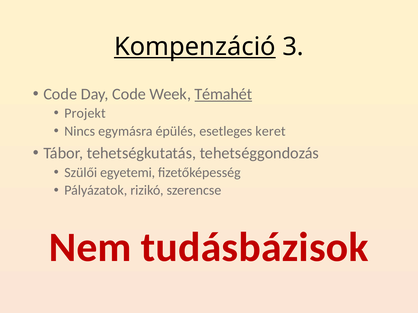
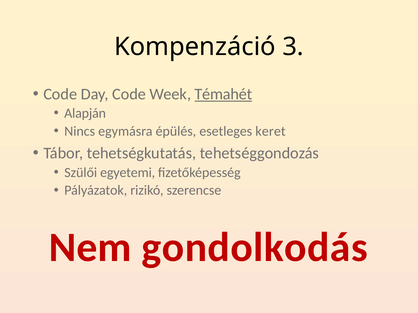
Kompenzáció underline: present -> none
Projekt: Projekt -> Alapján
tudásbázisok: tudásbázisok -> gondolkodás
